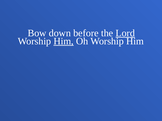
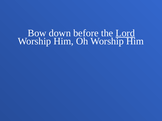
Him at (64, 41) underline: present -> none
